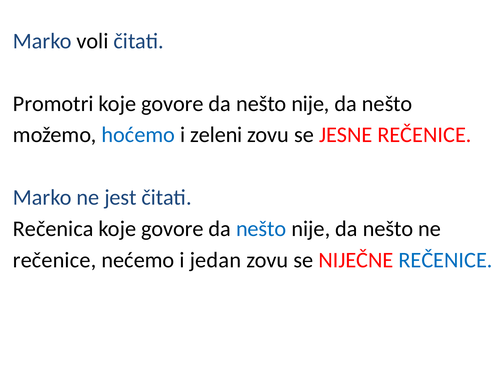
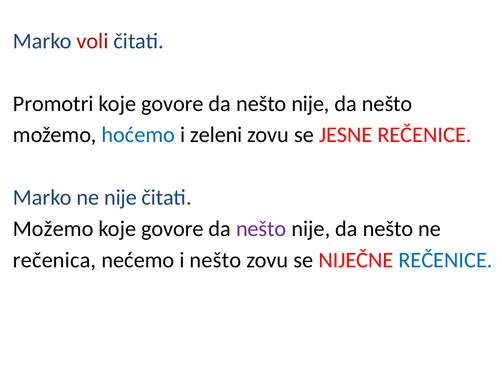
voli colour: black -> red
ne jest: jest -> nije
Rečenica at (53, 228): Rečenica -> Možemo
nešto at (261, 228) colour: blue -> purple
rečenice at (55, 260): rečenice -> rečenica
i jedan: jedan -> nešto
